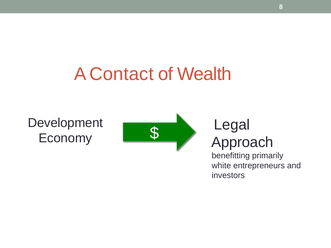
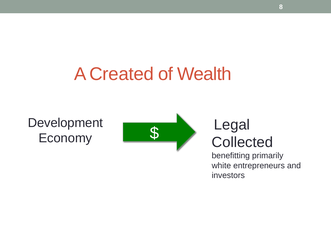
Contact: Contact -> Created
Approach: Approach -> Collected
